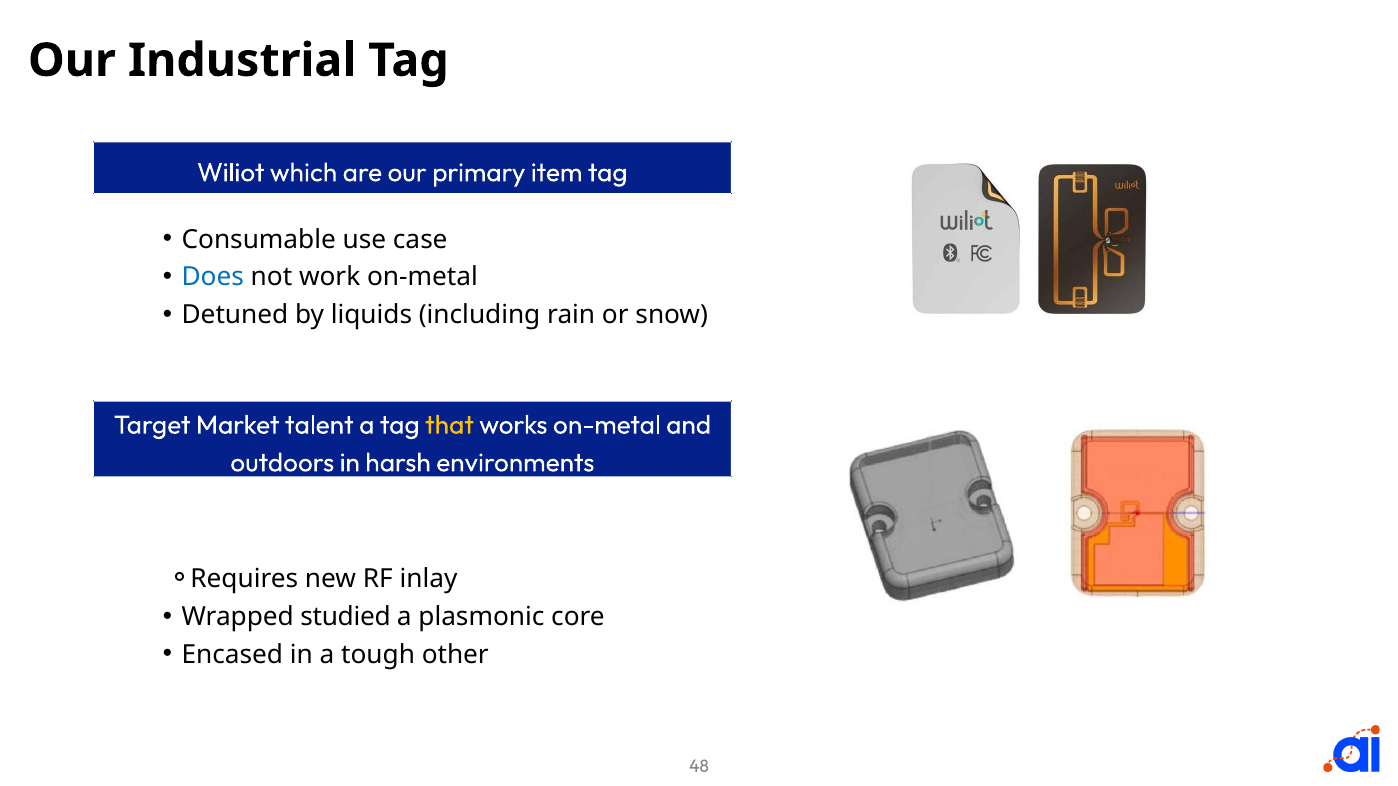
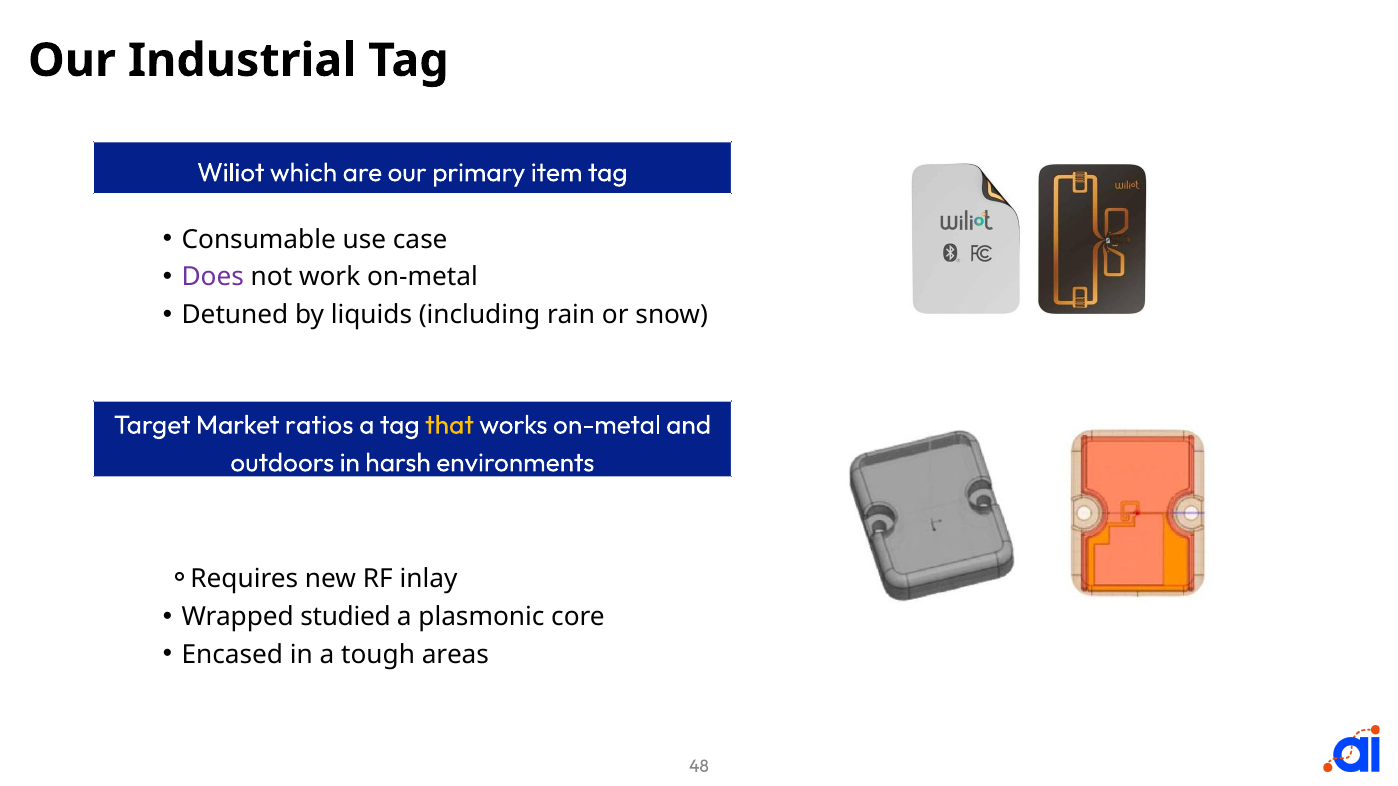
Does colour: blue -> purple
talent: talent -> ratios
other: other -> areas
